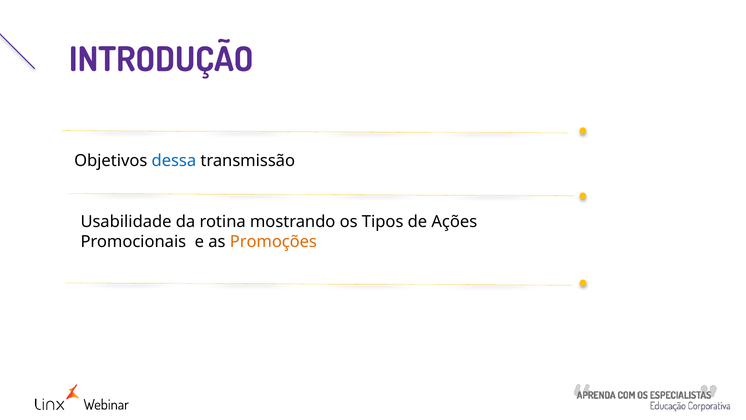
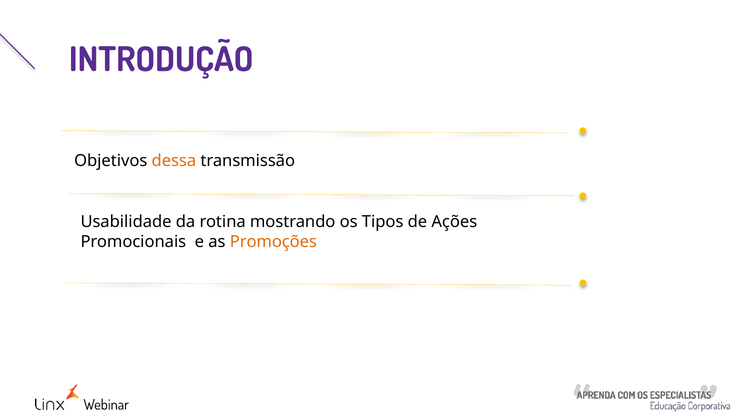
dessa colour: blue -> orange
